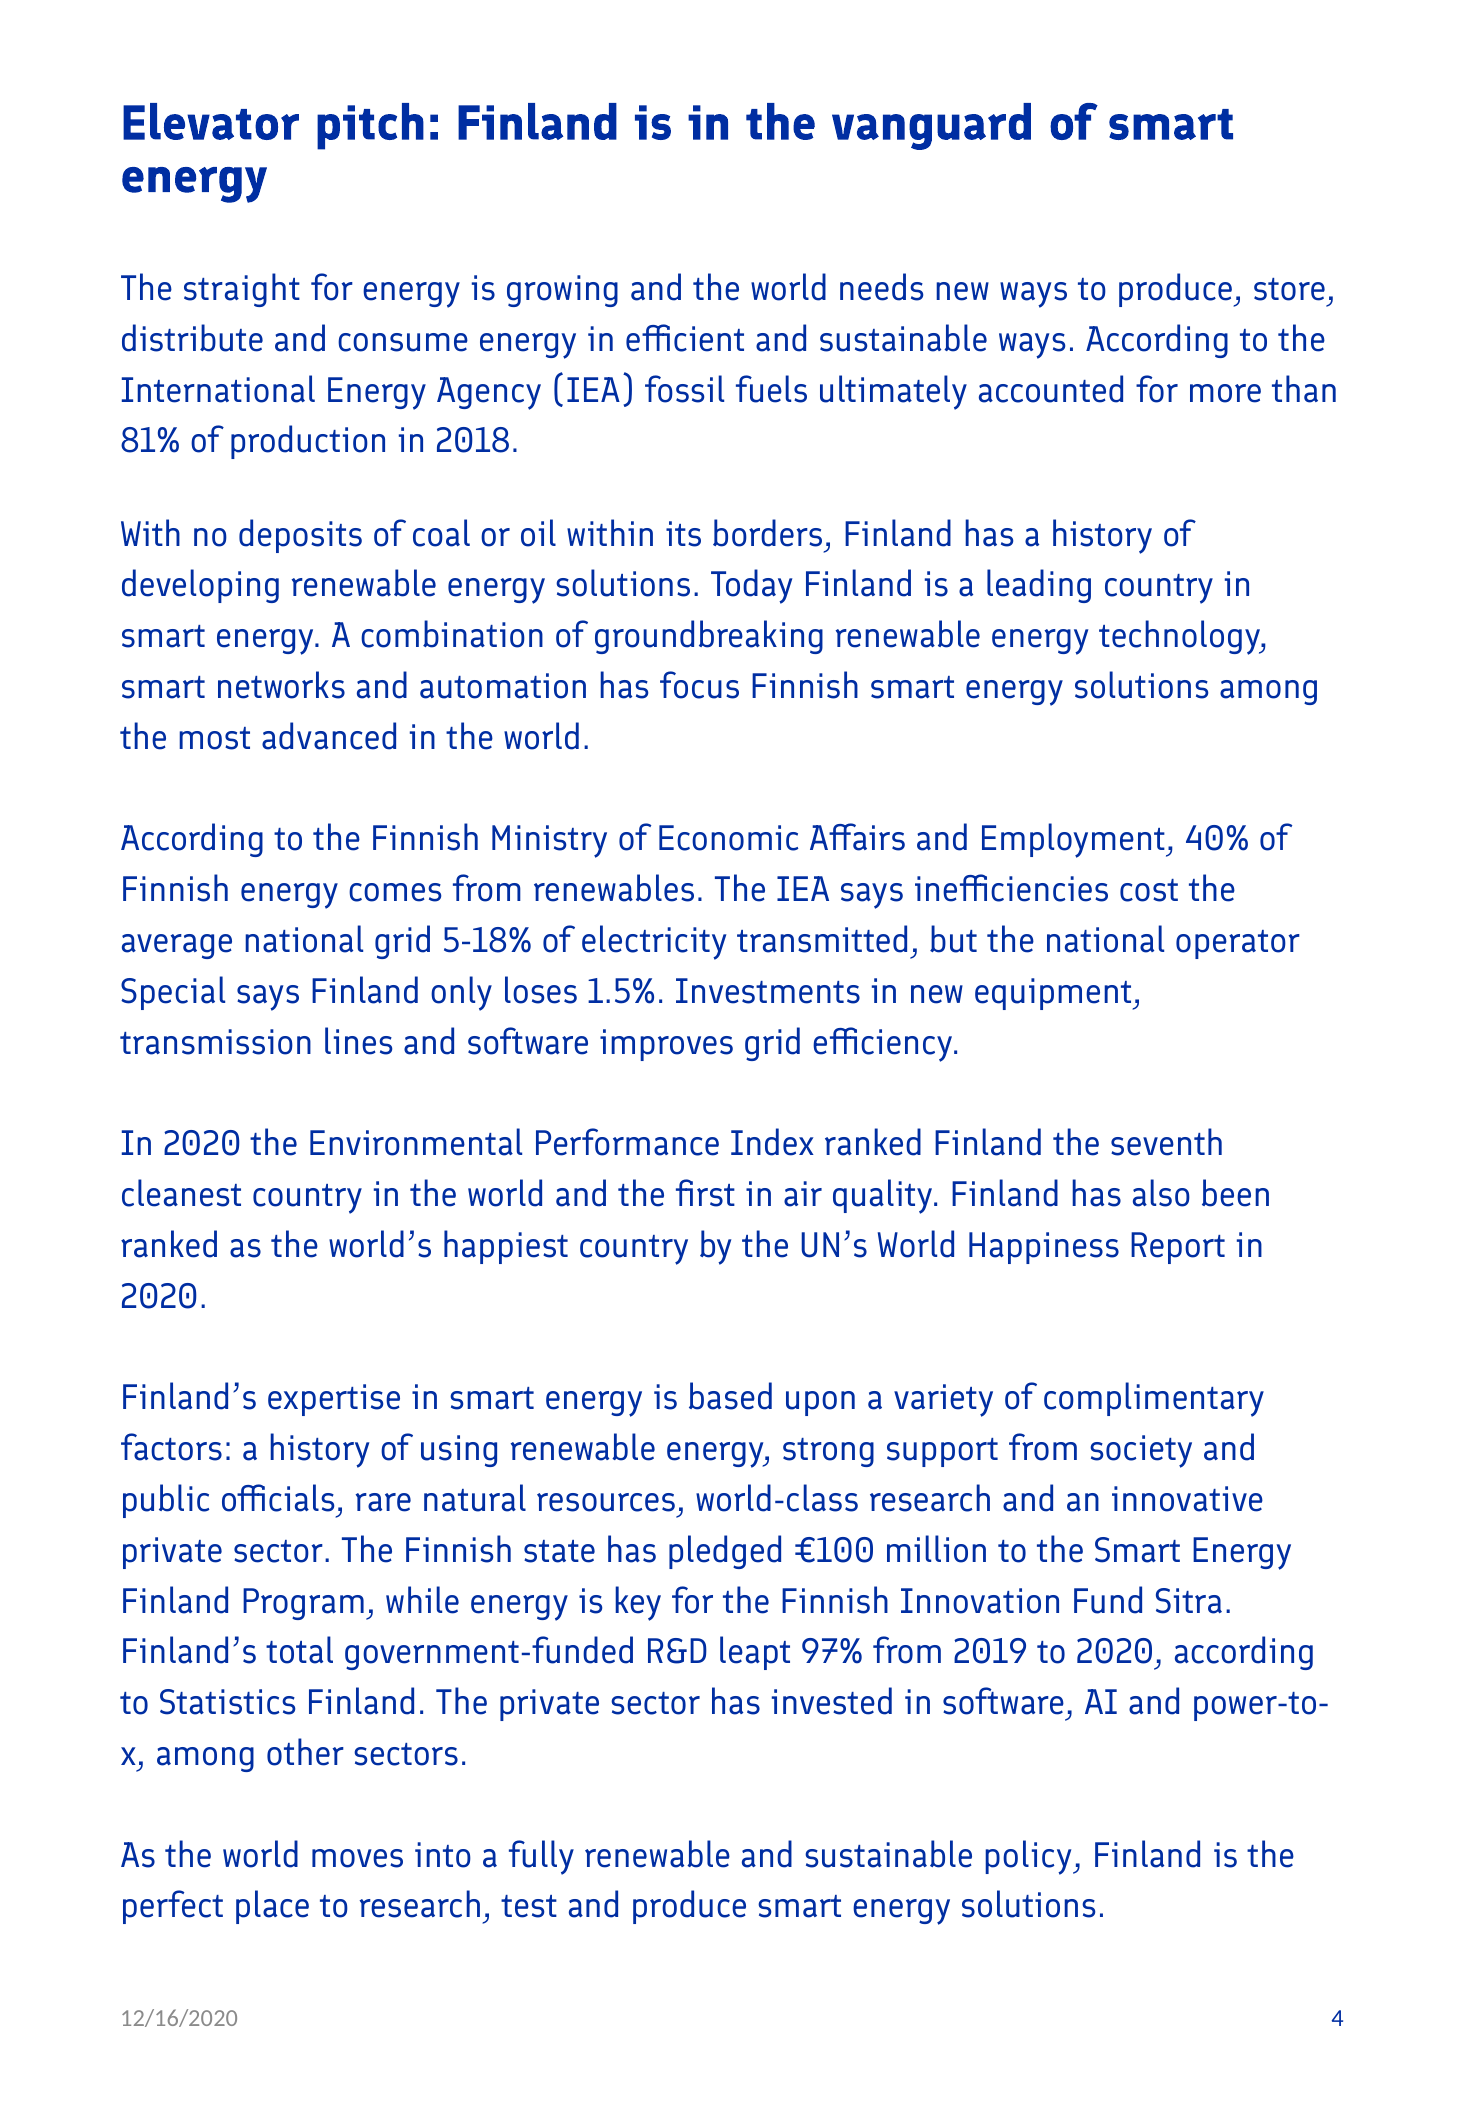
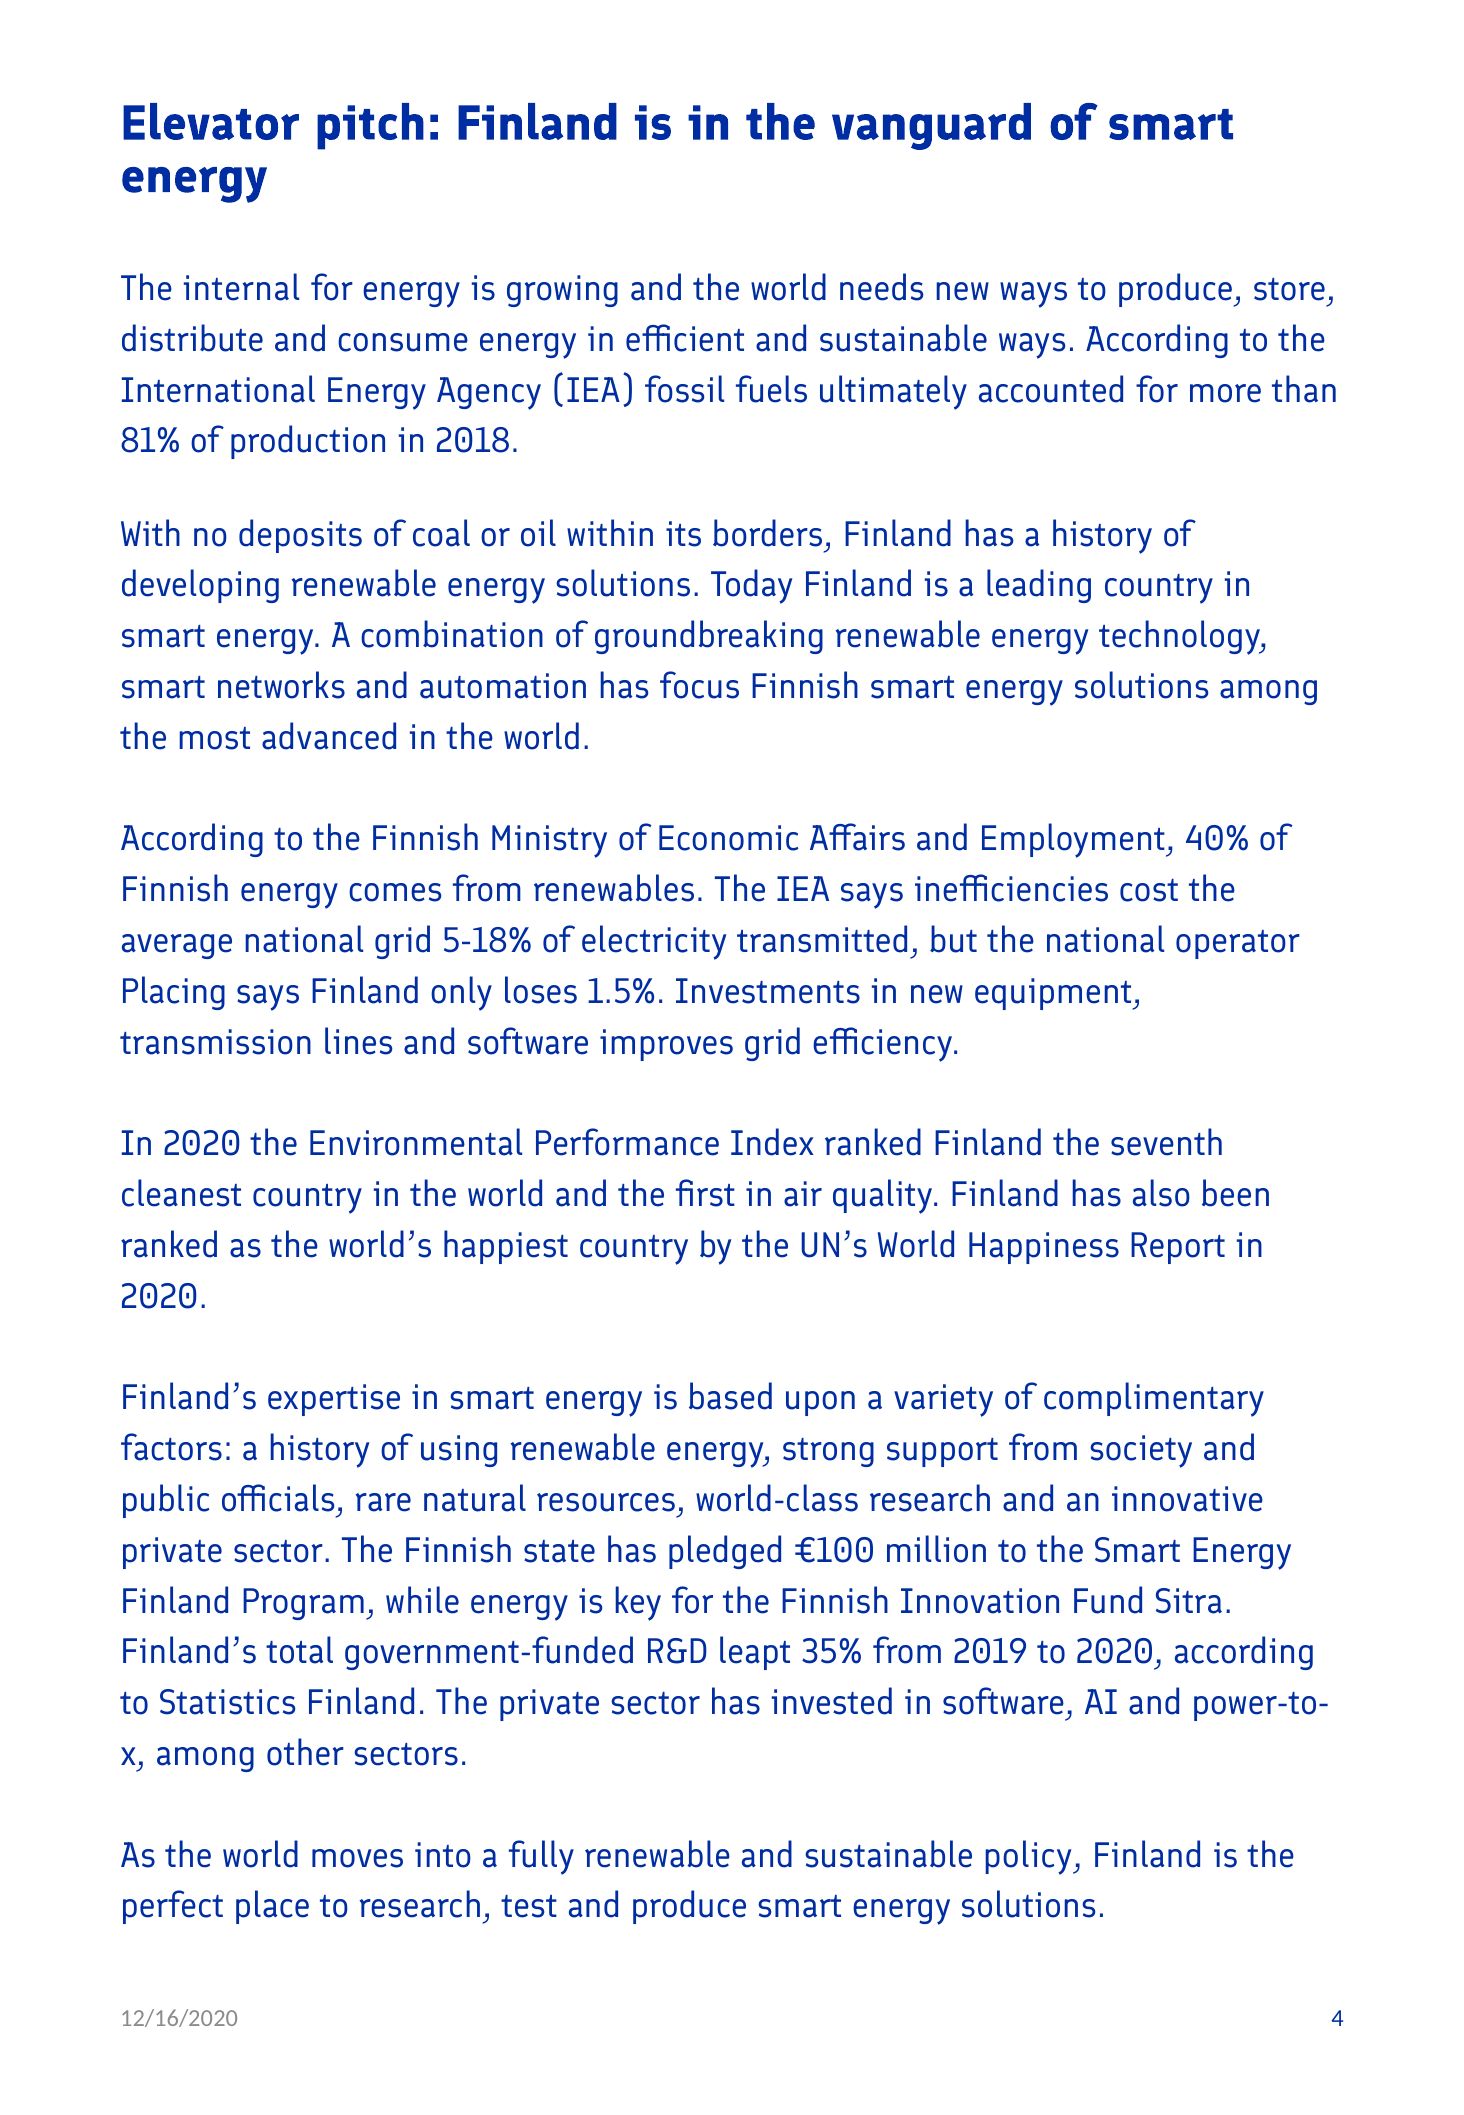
straight: straight -> internal
Special: Special -> Placing
97%: 97% -> 35%
